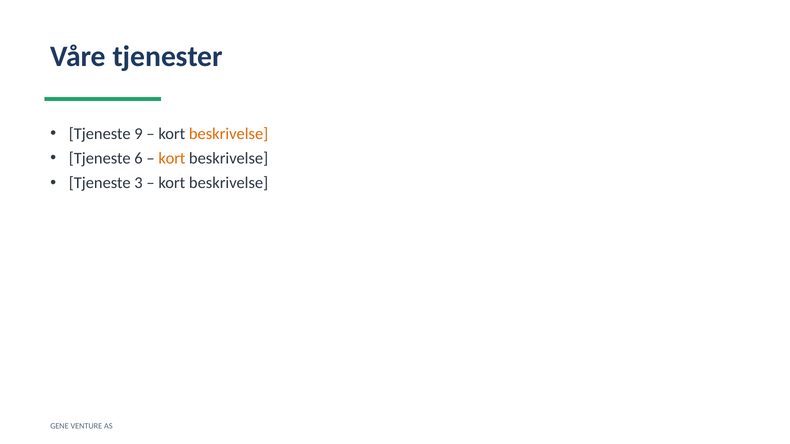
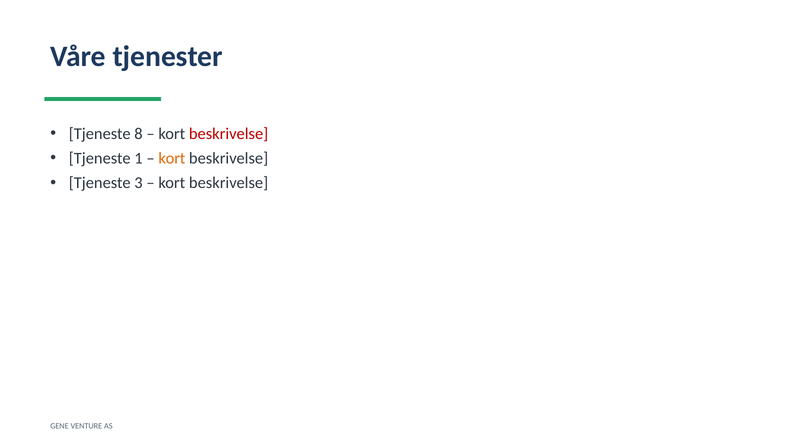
9: 9 -> 8
beskrivelse at (229, 134) colour: orange -> red
6: 6 -> 1
